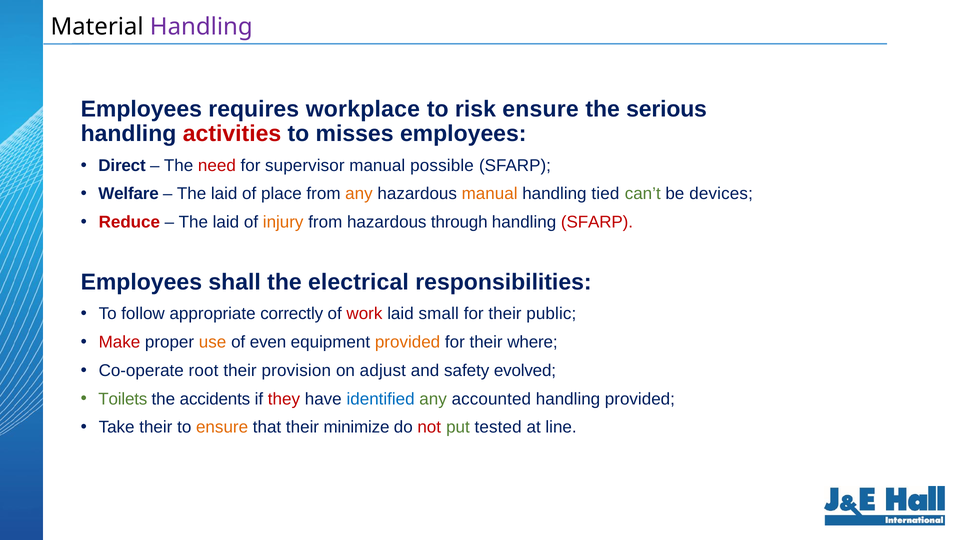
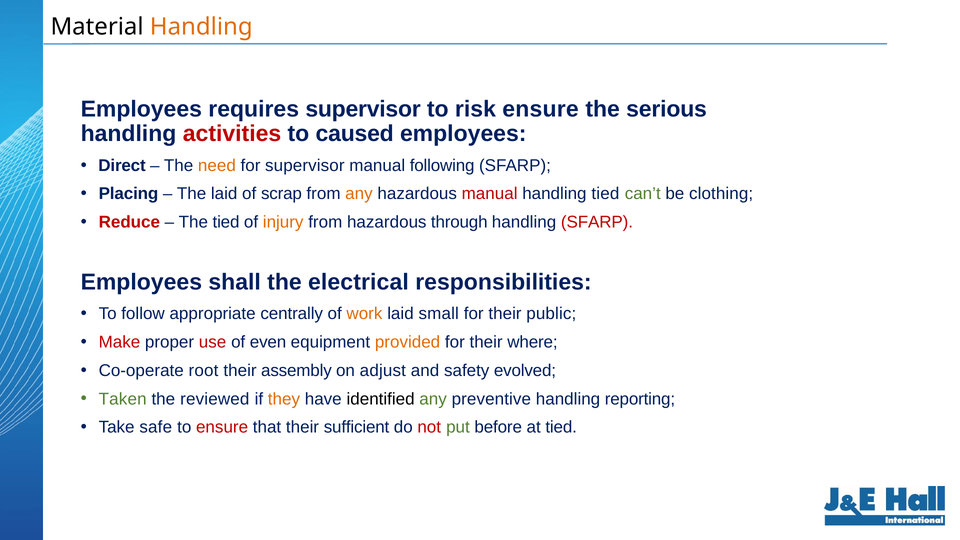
Handling at (201, 27) colour: purple -> orange
requires workplace: workplace -> supervisor
misses: misses -> caused
need colour: red -> orange
possible: possible -> following
Welfare: Welfare -> Placing
place: place -> scrap
manual at (490, 194) colour: orange -> red
devices: devices -> clothing
laid at (226, 222): laid -> tied
correctly: correctly -> centrally
work colour: red -> orange
use colour: orange -> red
provision: provision -> assembly
Toilets: Toilets -> Taken
accidents: accidents -> reviewed
they colour: red -> orange
identified colour: blue -> black
accounted: accounted -> preventive
handling provided: provided -> reporting
Take their: their -> safe
ensure at (222, 427) colour: orange -> red
minimize: minimize -> sufficient
tested: tested -> before
at line: line -> tied
